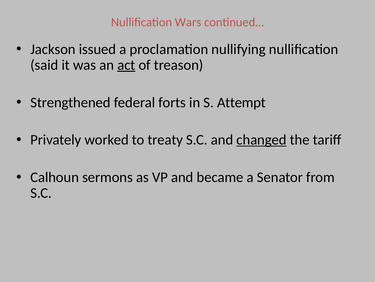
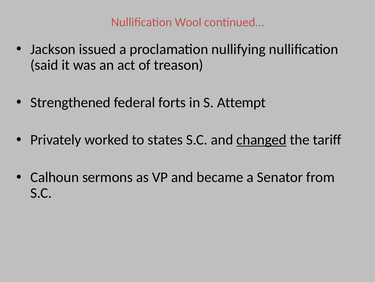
Wars: Wars -> Wool
act underline: present -> none
treaty: treaty -> states
